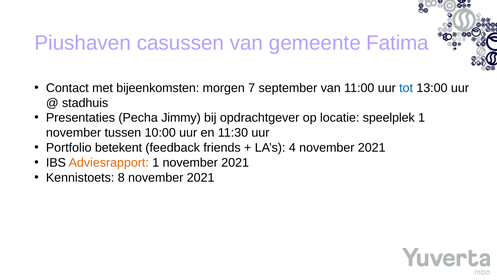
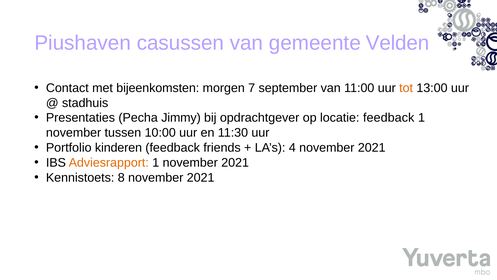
Fatima: Fatima -> Velden
tot colour: blue -> orange
locatie speelplek: speelplek -> feedback
betekent: betekent -> kinderen
